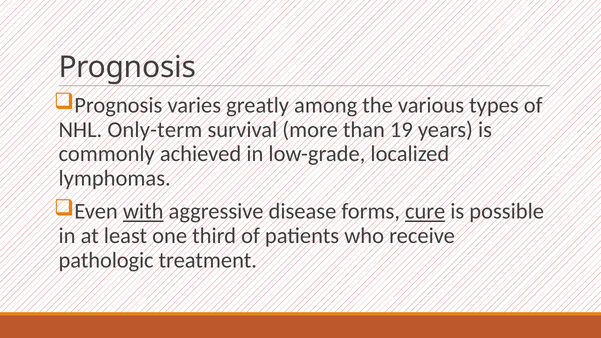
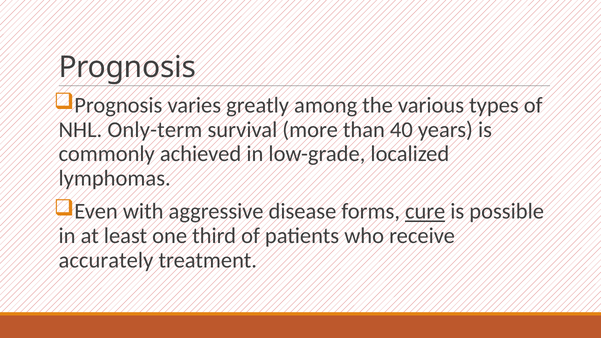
19: 19 -> 40
with underline: present -> none
pathologic: pathologic -> accurately
